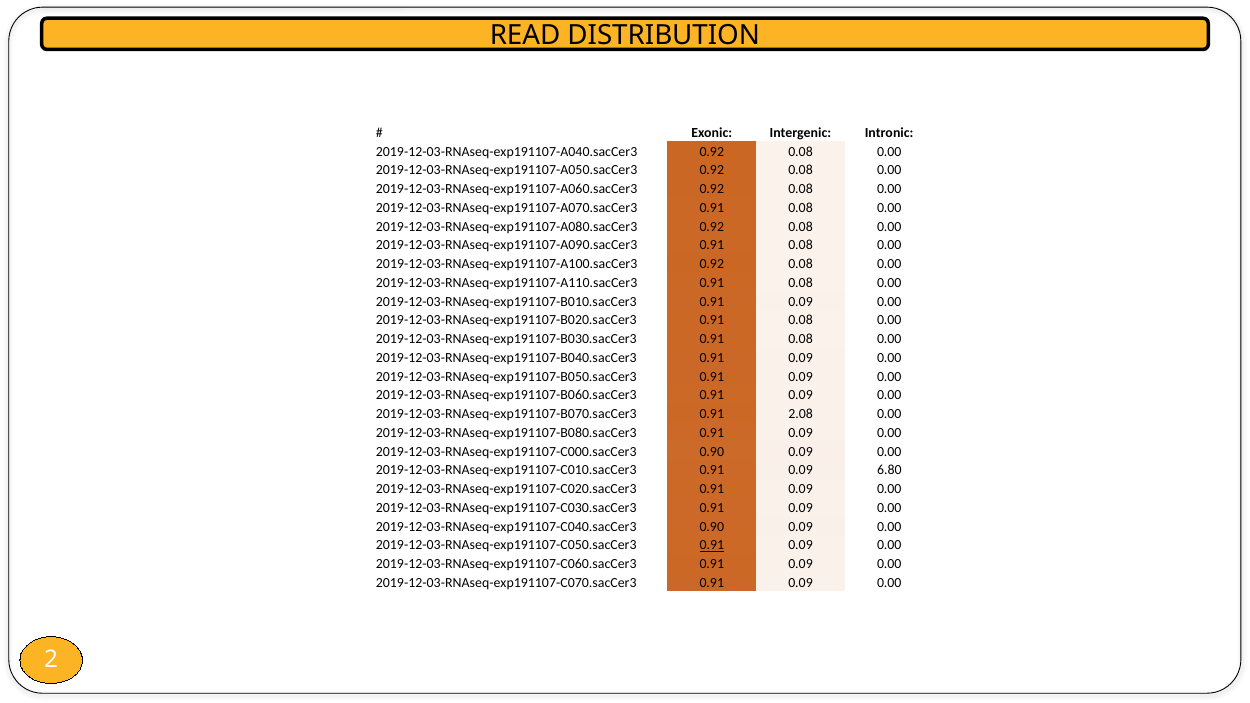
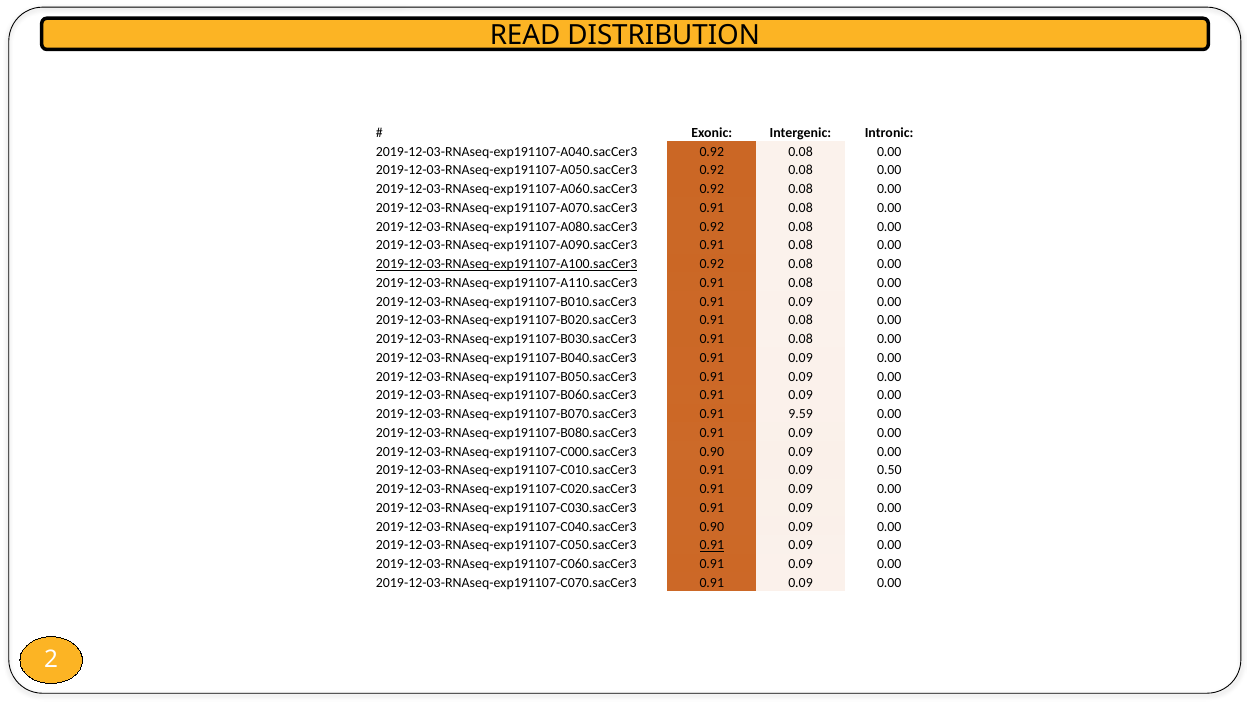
2019-12-03-RNAseq-exp191107-A100.sacCer3 underline: none -> present
2.08: 2.08 -> 9.59
6.80: 6.80 -> 0.50
